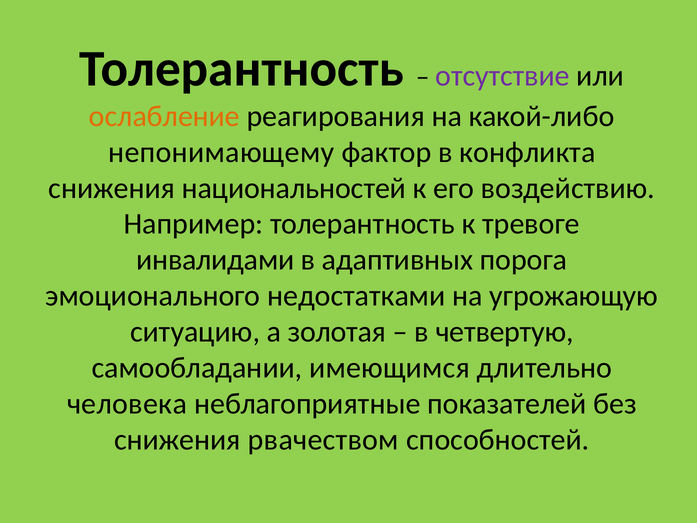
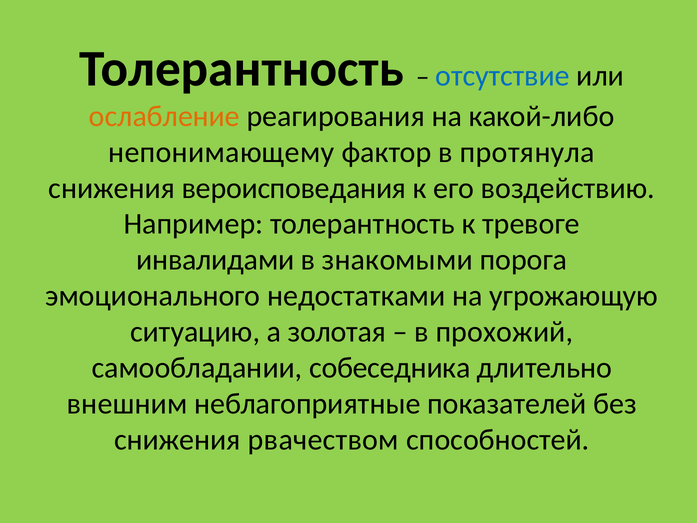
отсутствие colour: purple -> blue
конфликта: конфликта -> протянула
национальностей: национальностей -> вероисповедания
адаптивных: адаптивных -> знакомыми
четвертую: четвертую -> прохожий
имеющимся: имеющимся -> собеседника
человека: человека -> внешним
